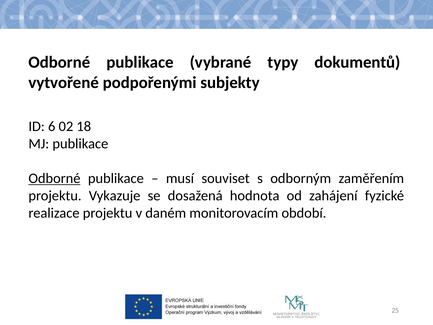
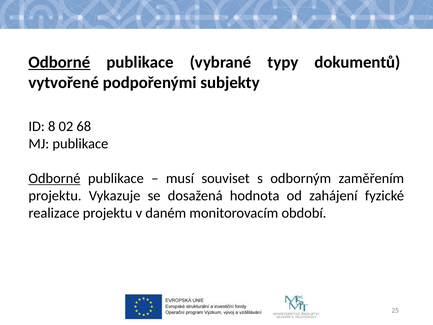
Odborné at (59, 62) underline: none -> present
6: 6 -> 8
18: 18 -> 68
